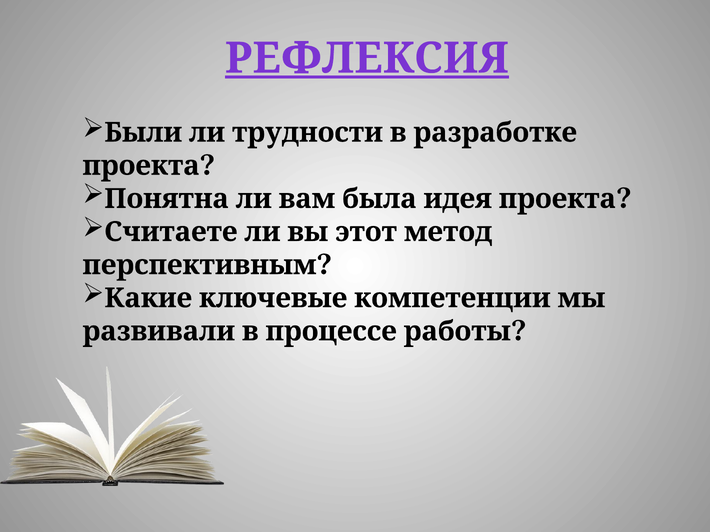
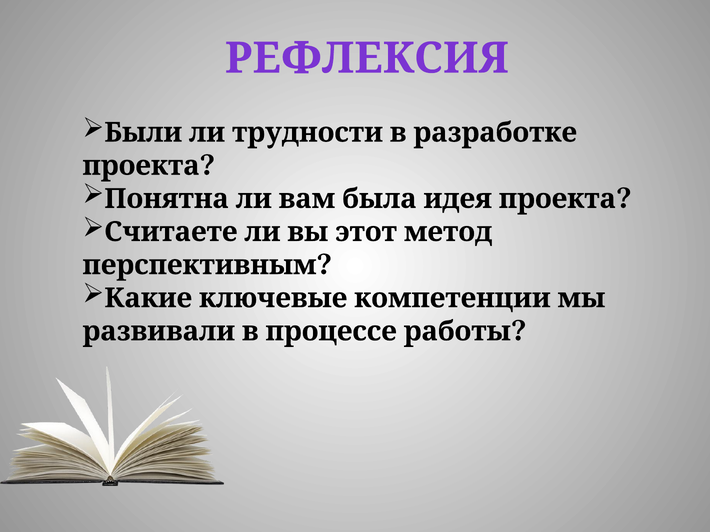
РЕФЛЕКСИЯ underline: present -> none
